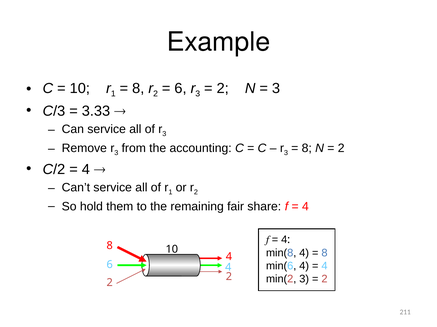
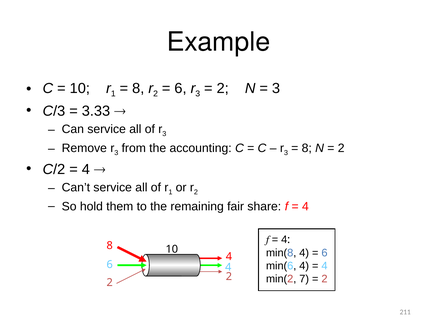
8 at (324, 253): 8 -> 6
min(2 3: 3 -> 7
